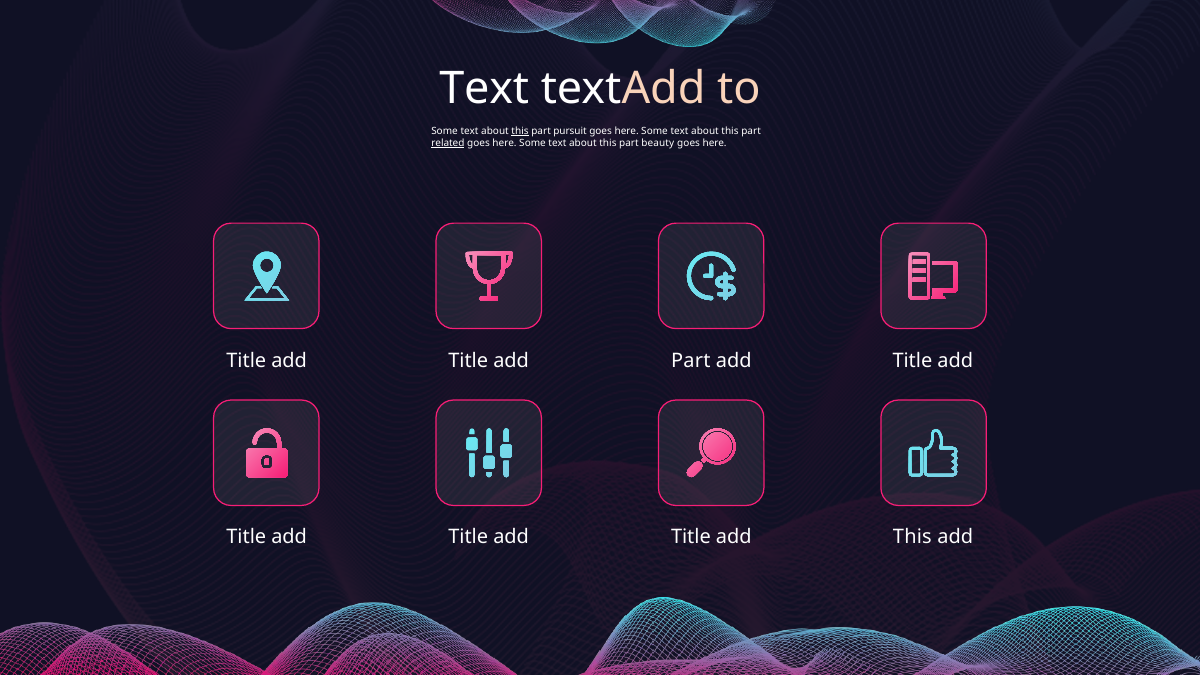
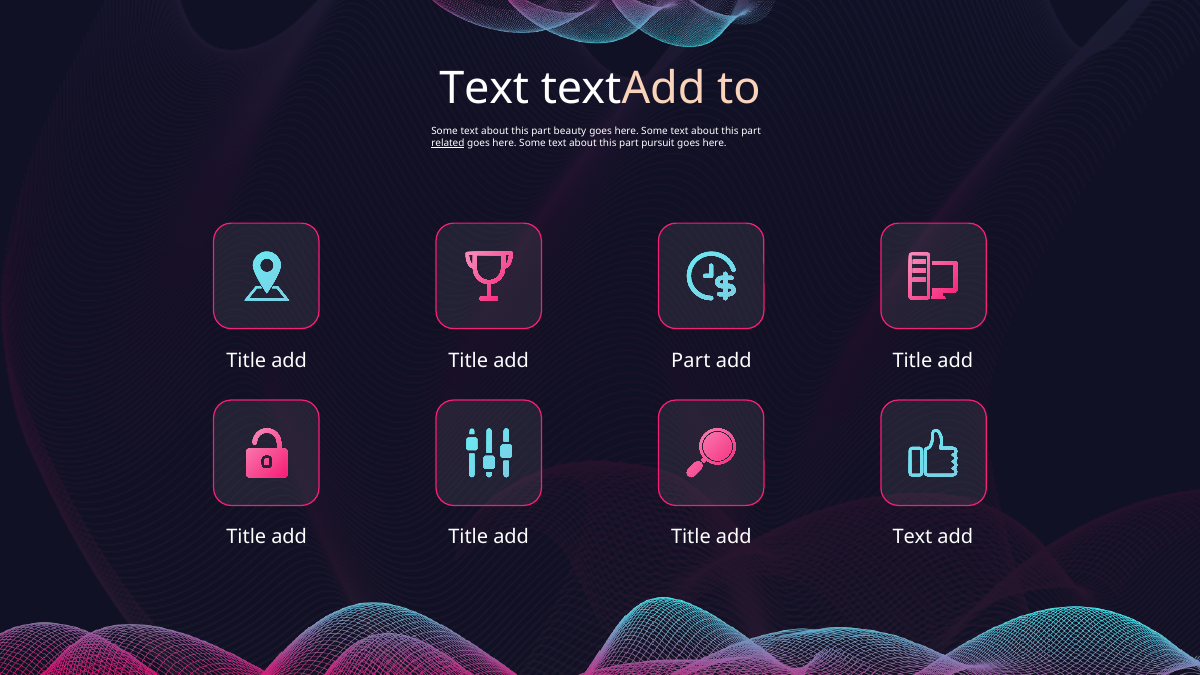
this at (520, 131) underline: present -> none
pursuit: pursuit -> beauty
beauty: beauty -> pursuit
This at (912, 537): This -> Text
